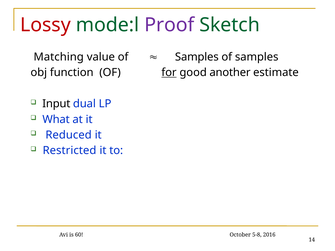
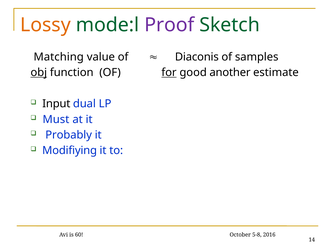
Lossy colour: red -> orange
Samples at (197, 57): Samples -> Diaconis
obj underline: none -> present
What: What -> Must
Reduced: Reduced -> Probably
Restricted: Restricted -> Modifiying
